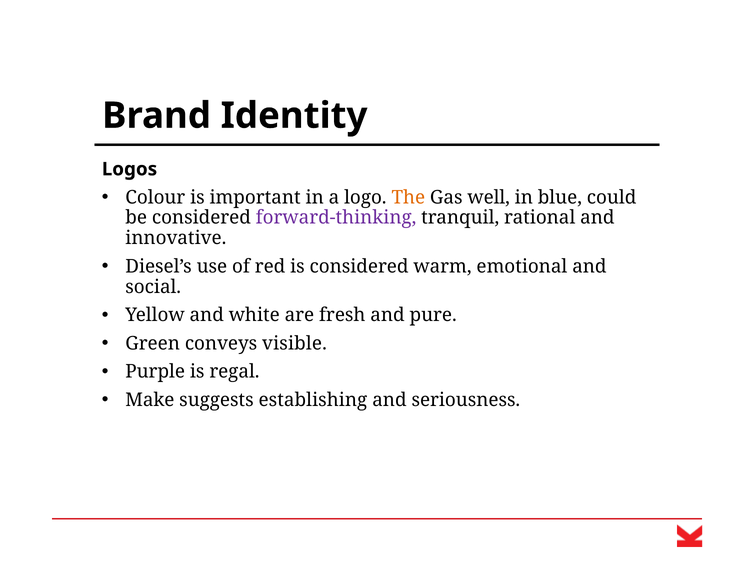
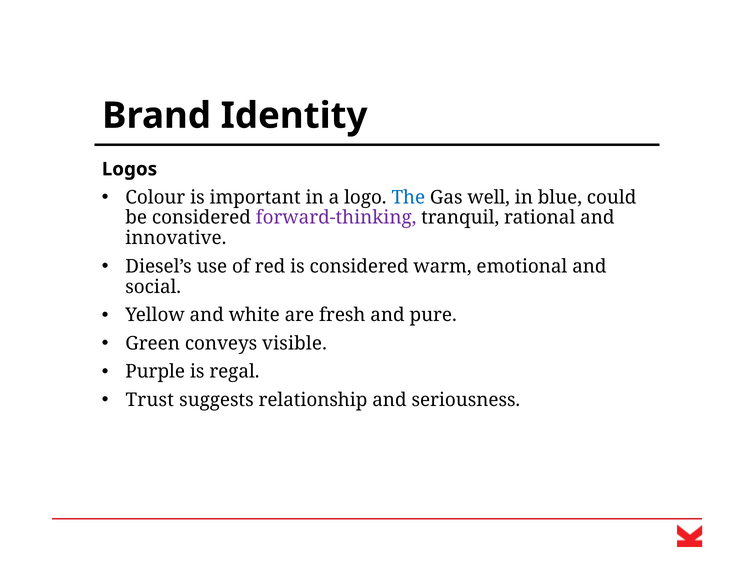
The colour: orange -> blue
Make: Make -> Trust
establishing: establishing -> relationship
